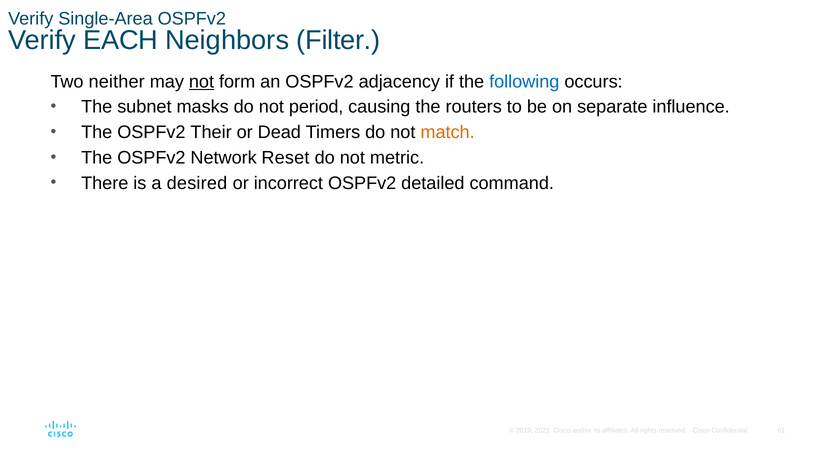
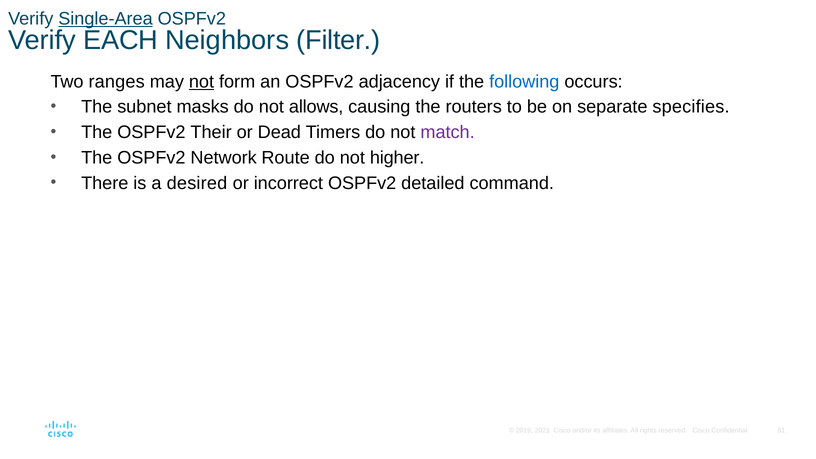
Single-Area underline: none -> present
neither: neither -> ranges
period: period -> allows
influence: influence -> specifies
match colour: orange -> purple
Reset: Reset -> Route
metric: metric -> higher
